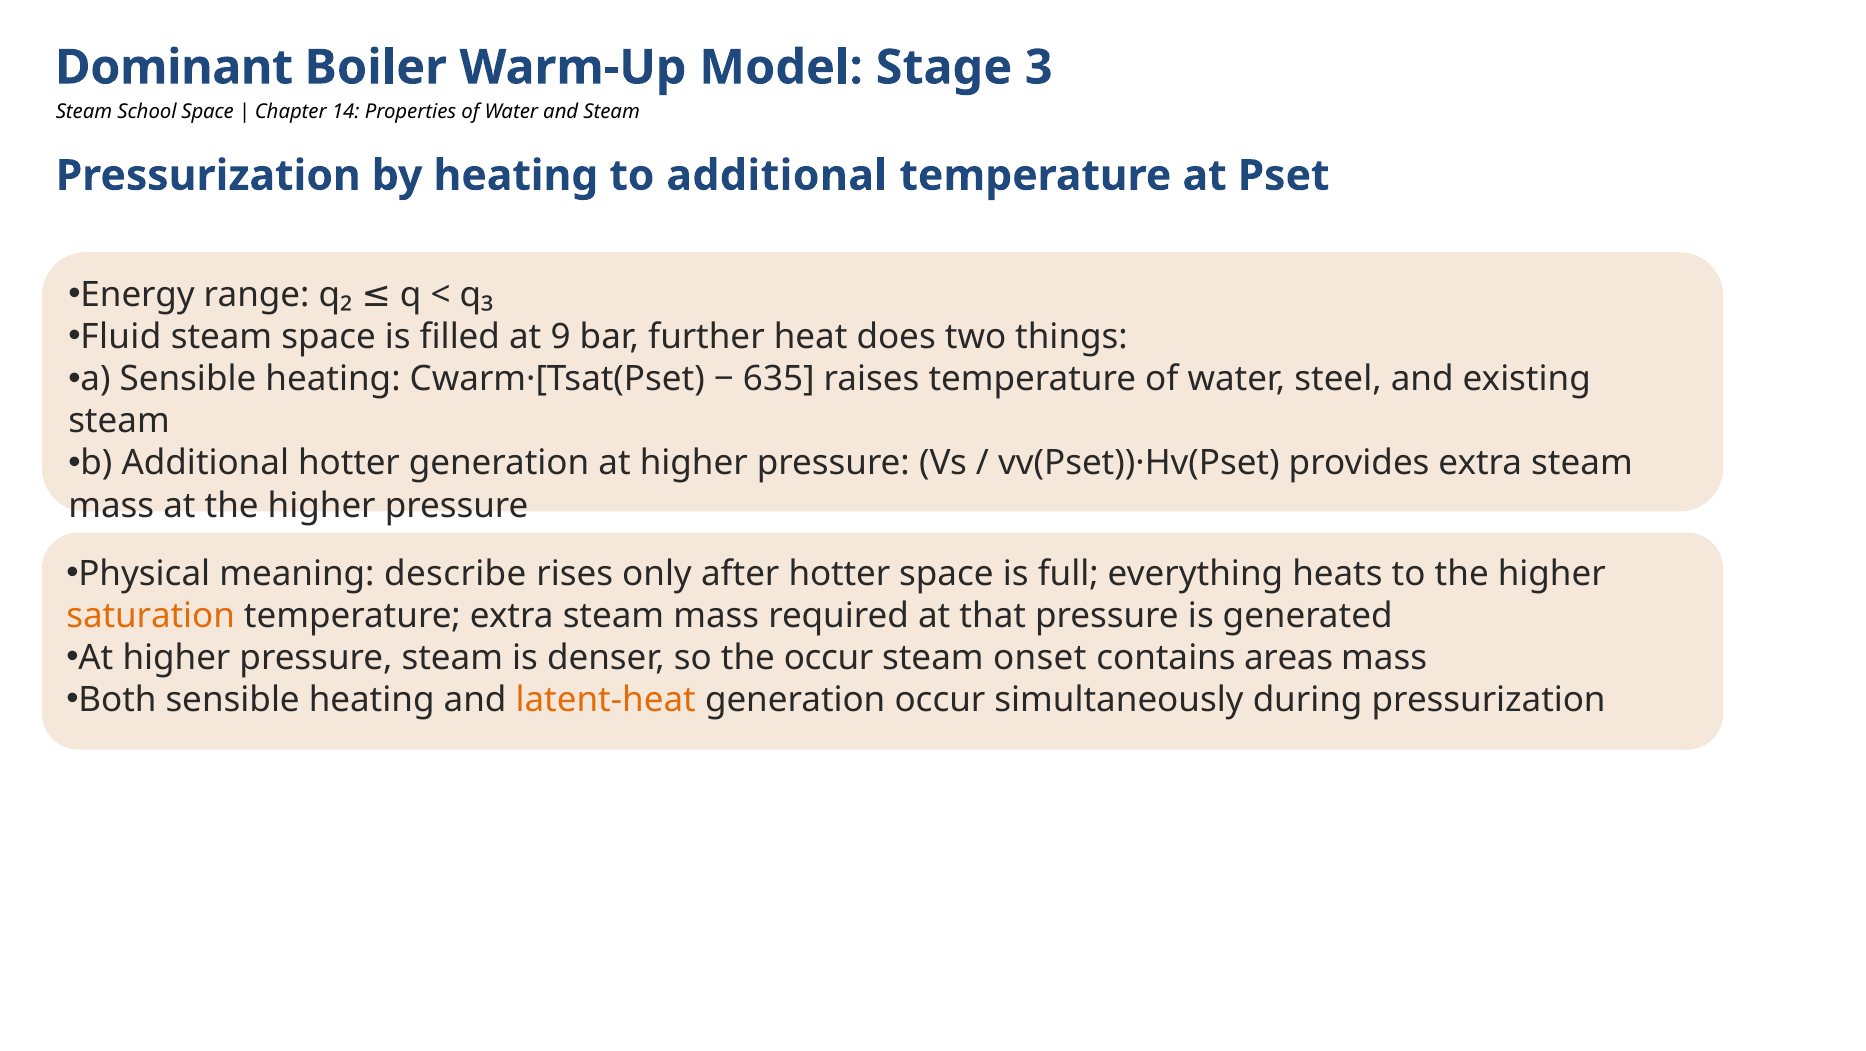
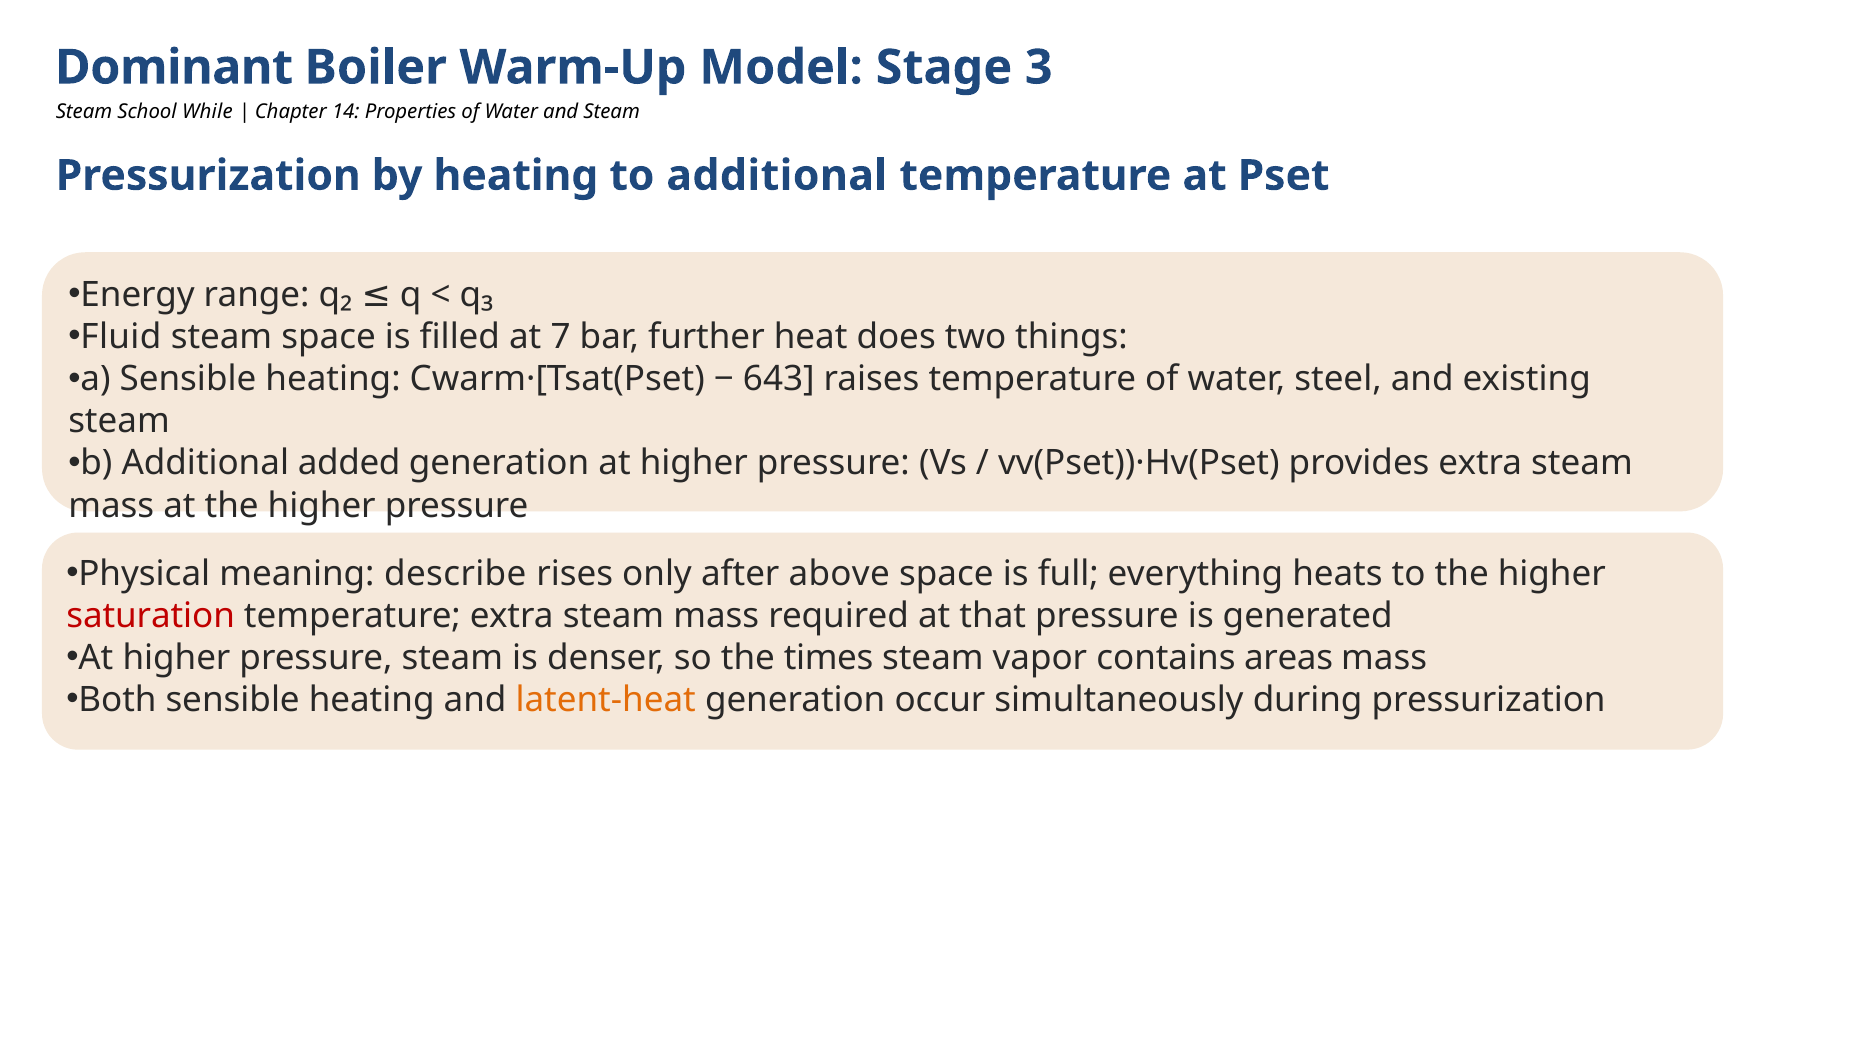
School Space: Space -> While
9: 9 -> 7
635: 635 -> 643
Additional hotter: hotter -> added
after hotter: hotter -> above
saturation colour: orange -> red
the occur: occur -> times
onset: onset -> vapor
